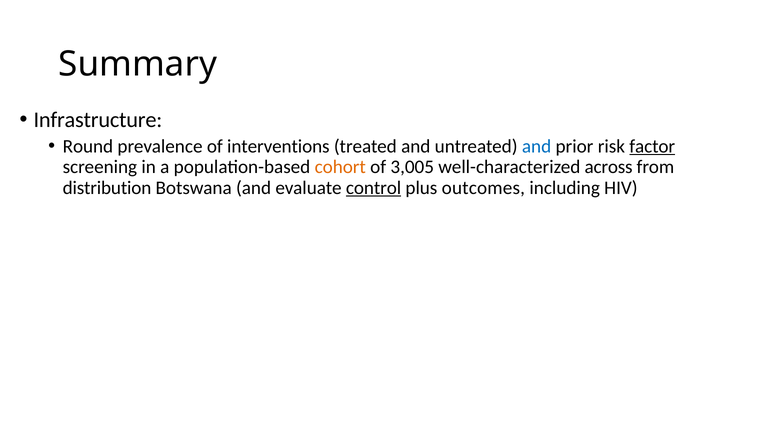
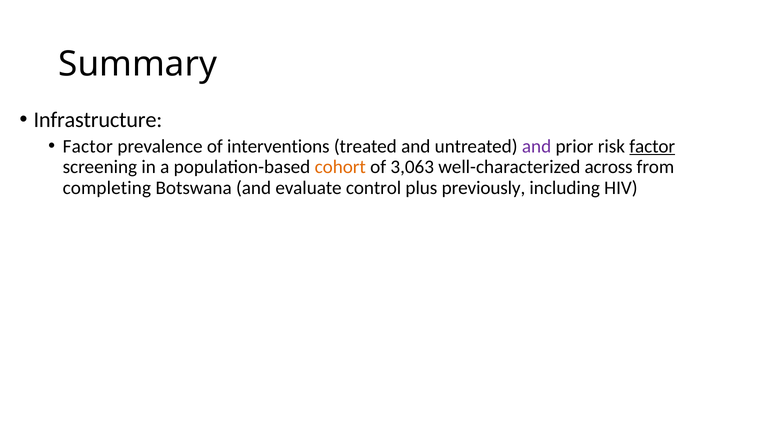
Round at (88, 146): Round -> Factor
and at (537, 146) colour: blue -> purple
3,005: 3,005 -> 3,063
distribution: distribution -> completing
control underline: present -> none
outcomes: outcomes -> previously
